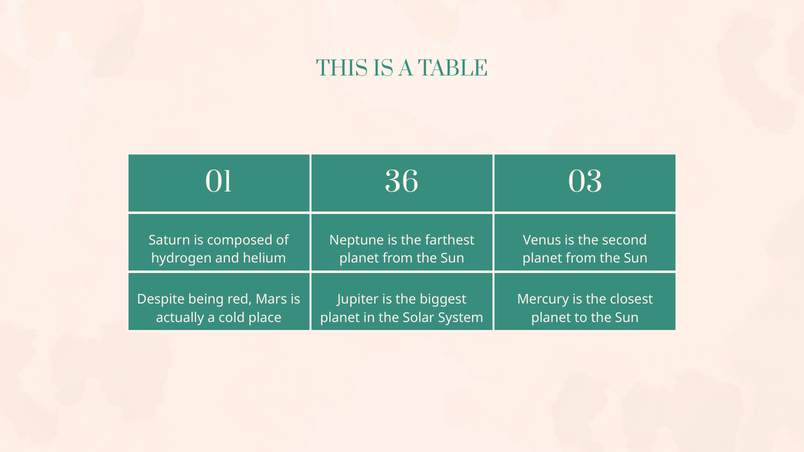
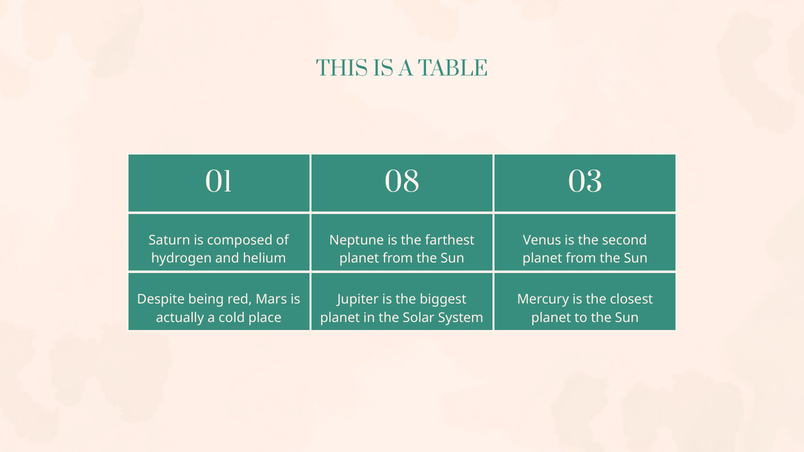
36: 36 -> 08
